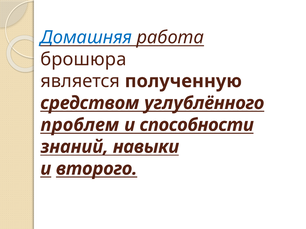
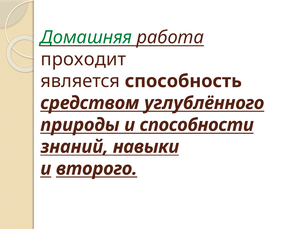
Домашняя colour: blue -> green
брошюра: брошюра -> проходит
полученную: полученную -> способность
проблем: проблем -> природы
